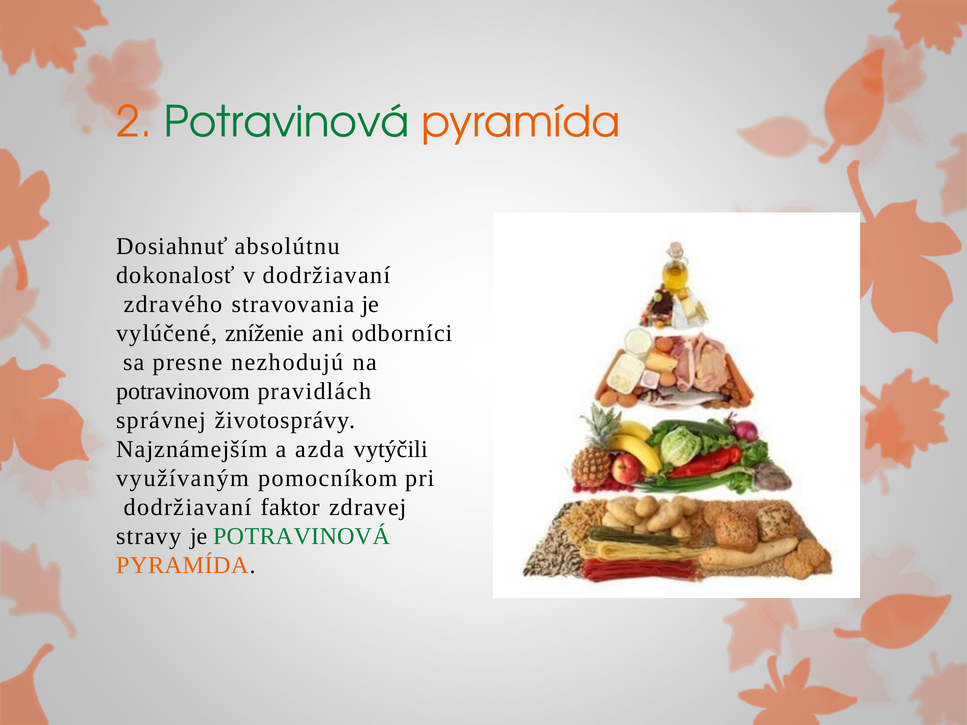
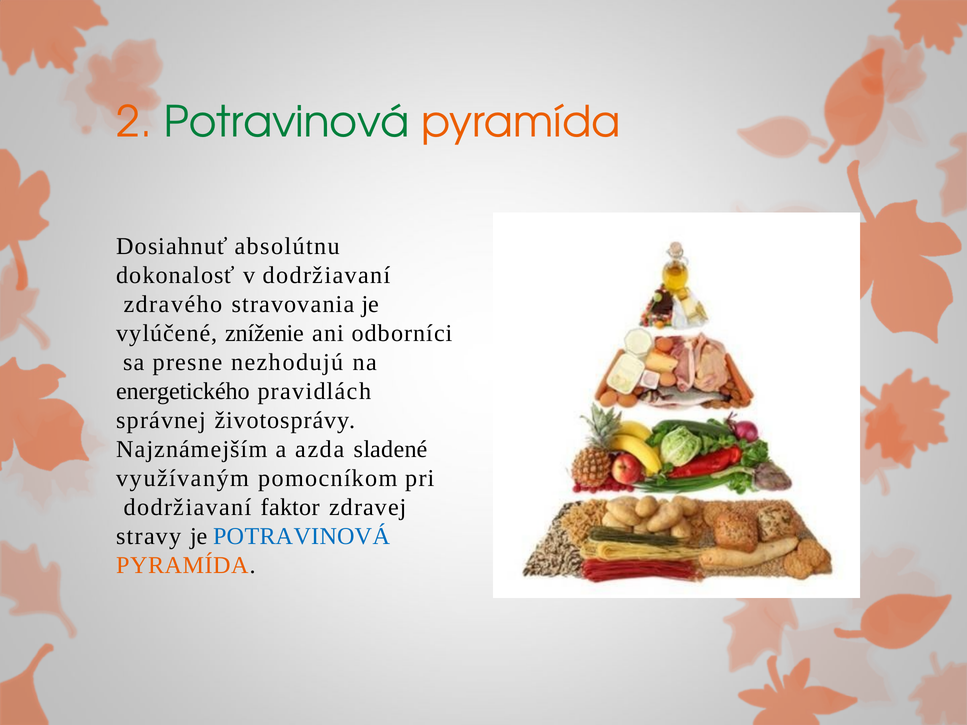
potravinovom: potravinovom -> energetického
vytýčili: vytýčili -> sladené
POTRAVINOVÁ at (302, 536) colour: green -> blue
